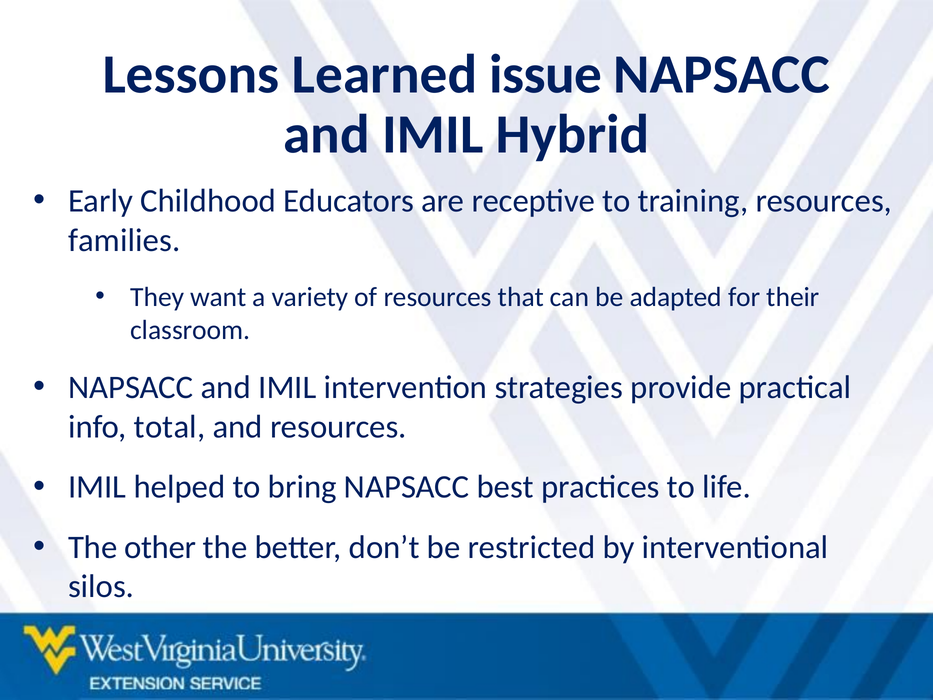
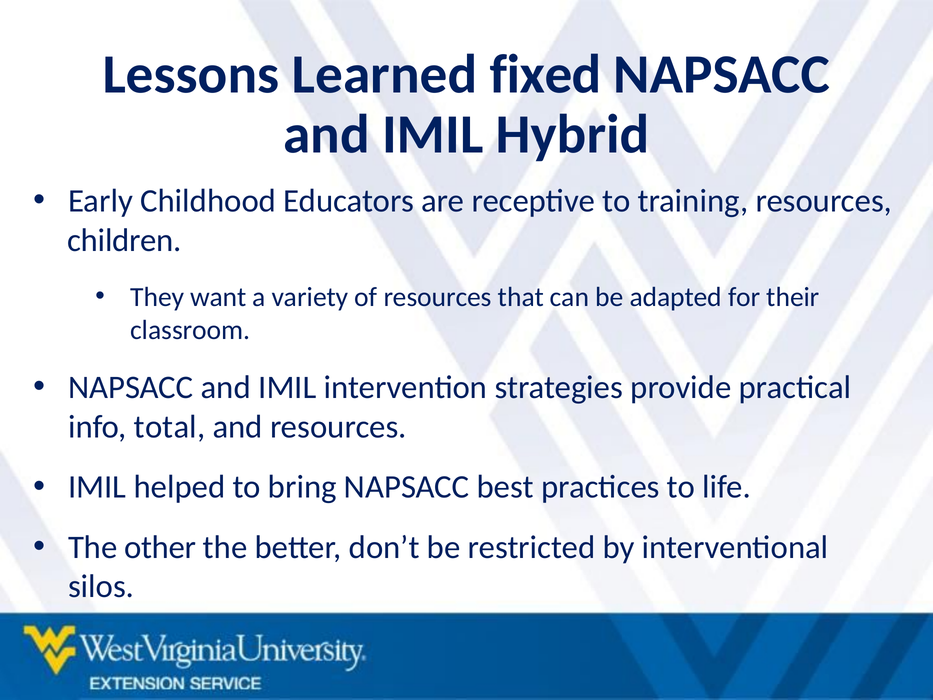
issue: issue -> fixed
families: families -> children
